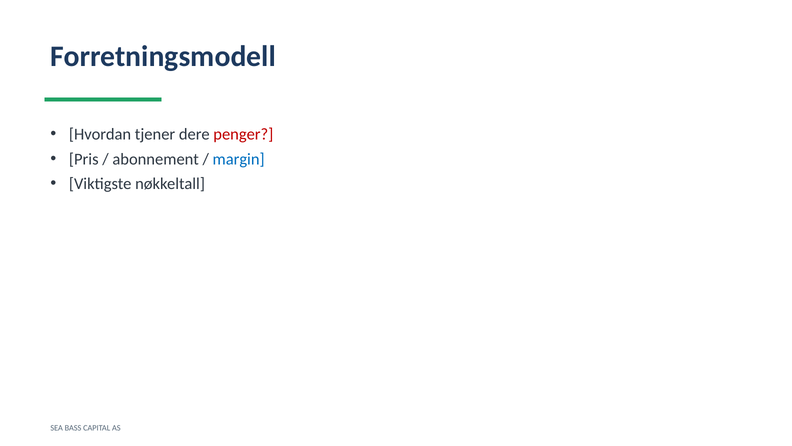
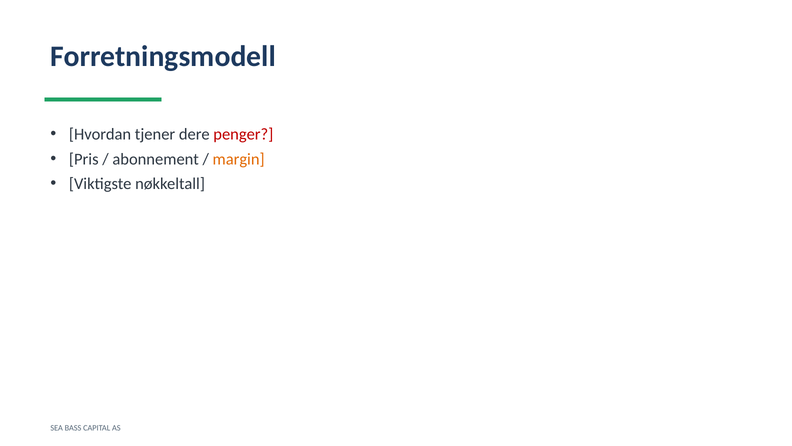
margin colour: blue -> orange
